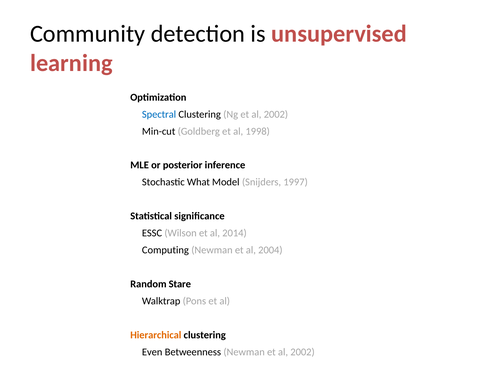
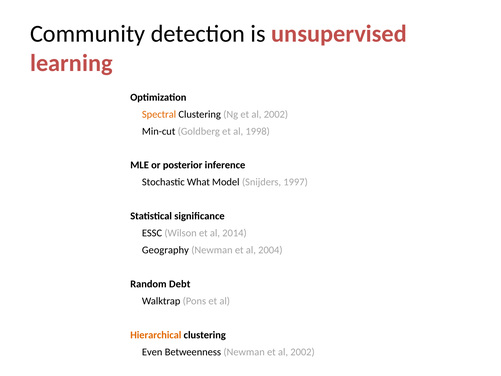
Spectral colour: blue -> orange
Computing: Computing -> Geography
Stare: Stare -> Debt
